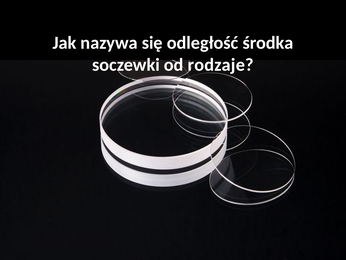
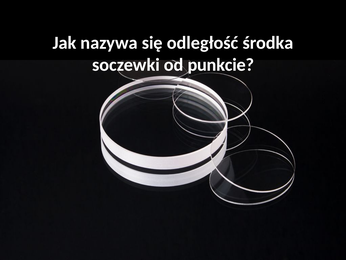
rodzaje: rodzaje -> punkcie
